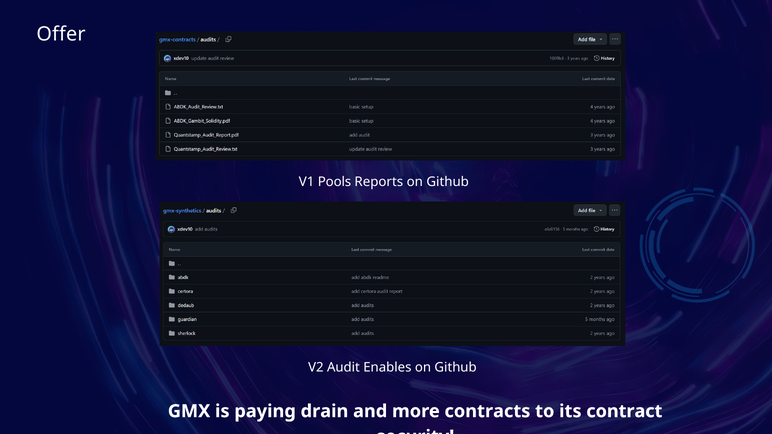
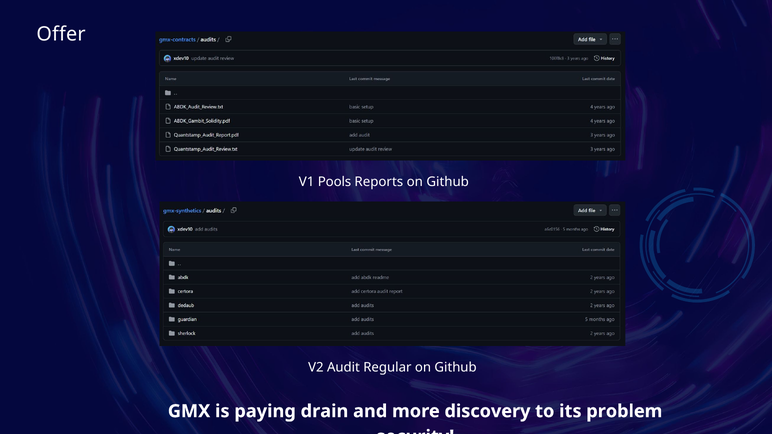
Enables: Enables -> Regular
contracts: contracts -> discovery
contract: contract -> problem
